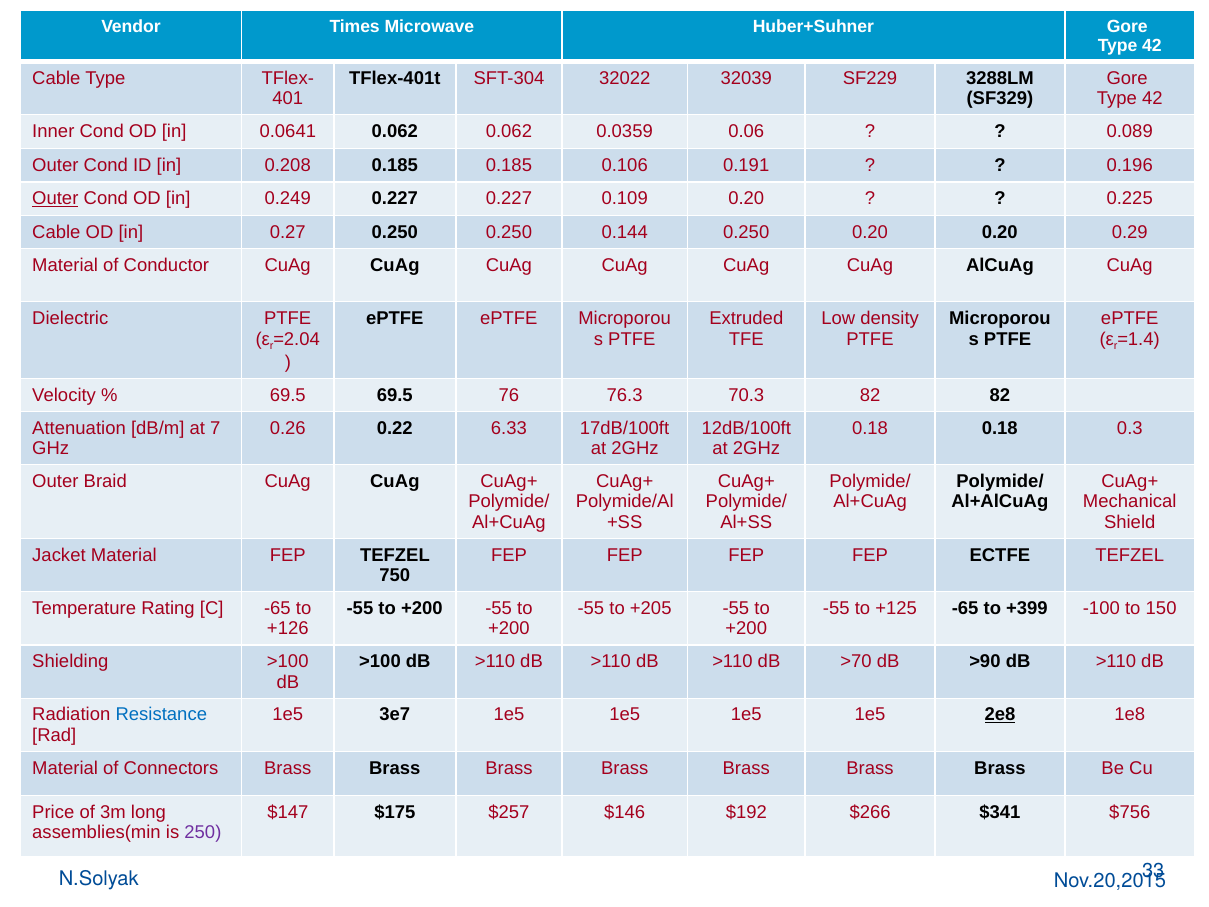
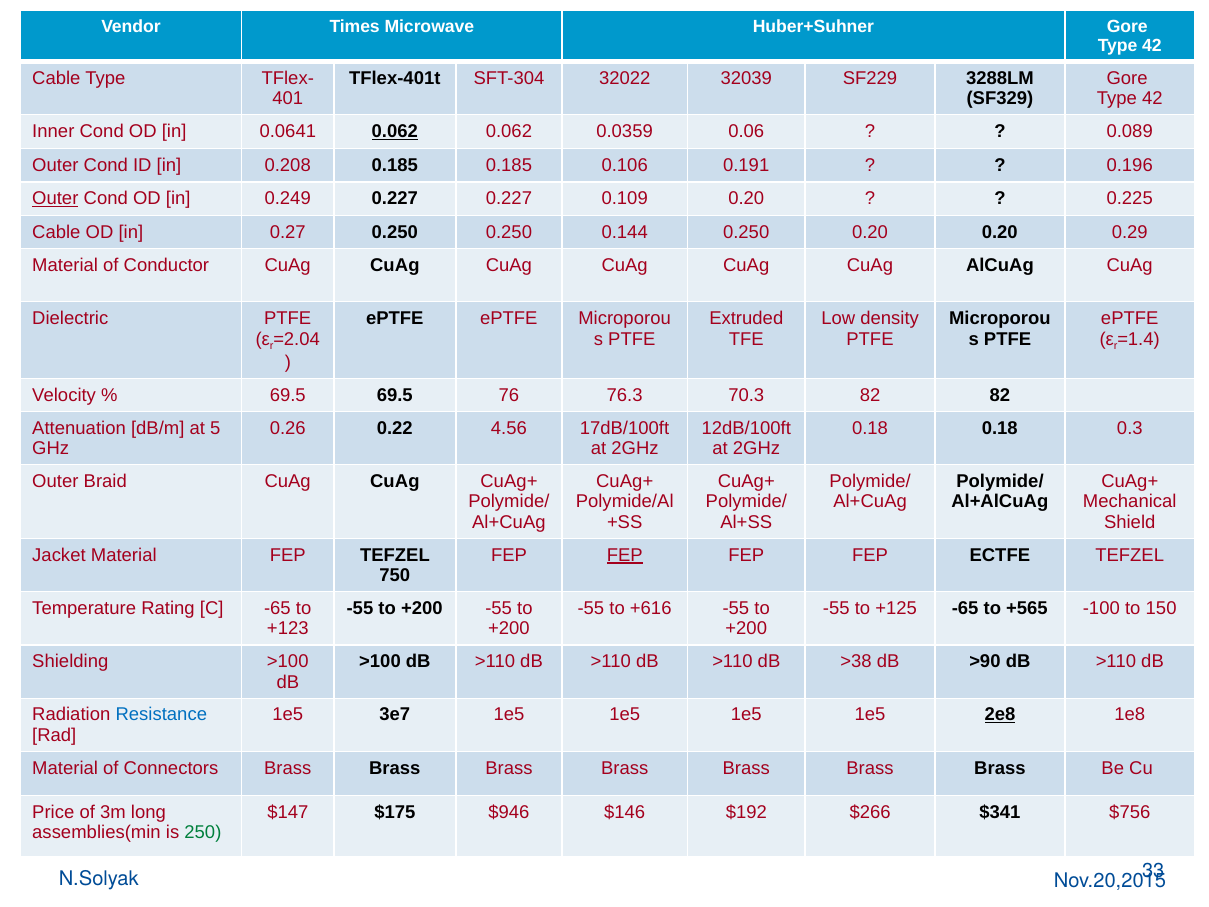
0.062 at (395, 131) underline: none -> present
7: 7 -> 5
6.33: 6.33 -> 4.56
FEP at (625, 555) underline: none -> present
+205: +205 -> +616
+399: +399 -> +565
+126: +126 -> +123
>70: >70 -> >38
$257: $257 -> $946
250 colour: purple -> green
